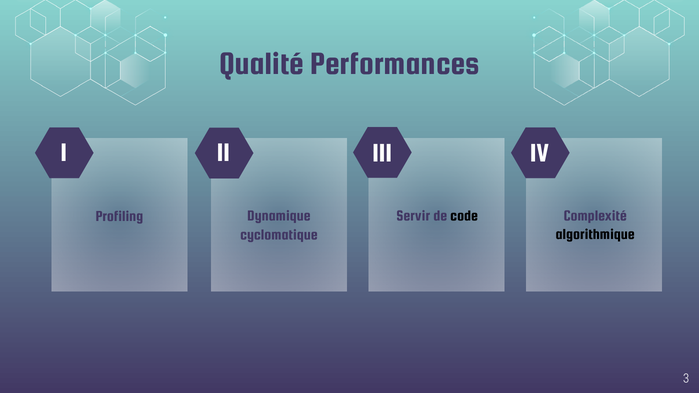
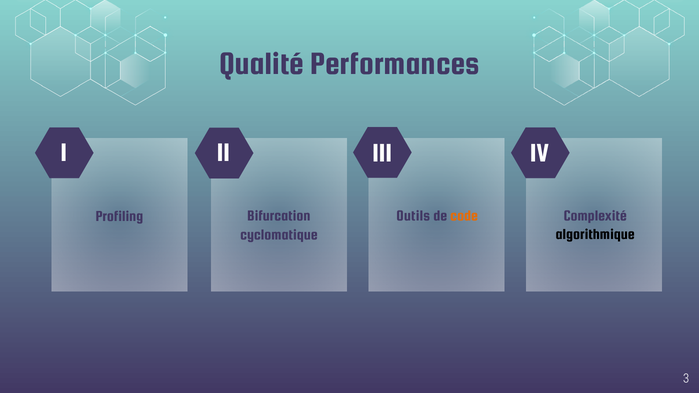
Servir: Servir -> Outils
code colour: black -> orange
Dynamique: Dynamique -> Bifurcation
